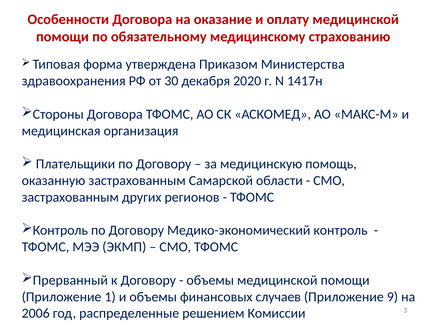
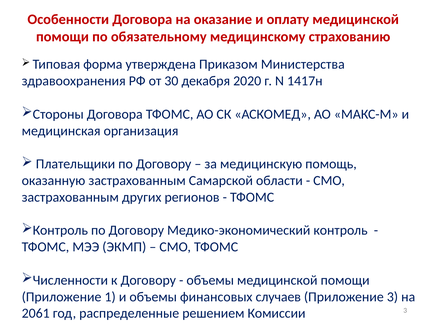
Прерванный: Прерванный -> Численности
Приложение 9: 9 -> 3
2006: 2006 -> 2061
